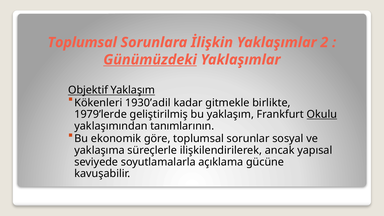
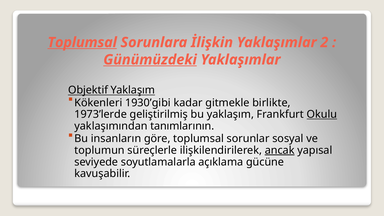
Toplumsal at (82, 42) underline: none -> present
1930’adil: 1930’adil -> 1930’gibi
1979’lerde: 1979’lerde -> 1973’lerde
ekonomik: ekonomik -> insanların
yaklaşıma: yaklaşıma -> toplumun
ancak underline: none -> present
